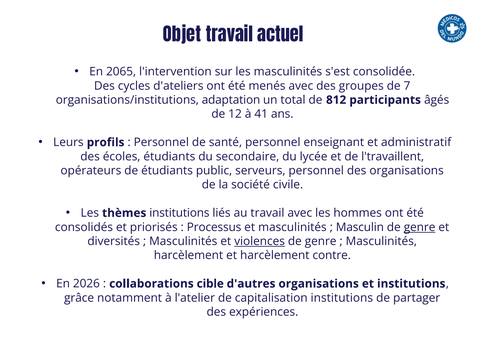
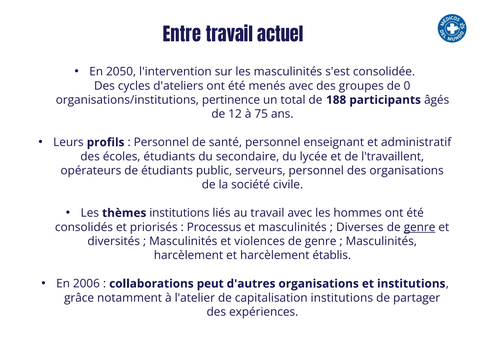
Objet: Objet -> Entre
2065: 2065 -> 2050
7: 7 -> 0
adaptation: adaptation -> pertinence
812: 812 -> 188
41: 41 -> 75
Masculin: Masculin -> Diverses
violences underline: present -> none
contre: contre -> établis
2026: 2026 -> 2006
cible: cible -> peut
